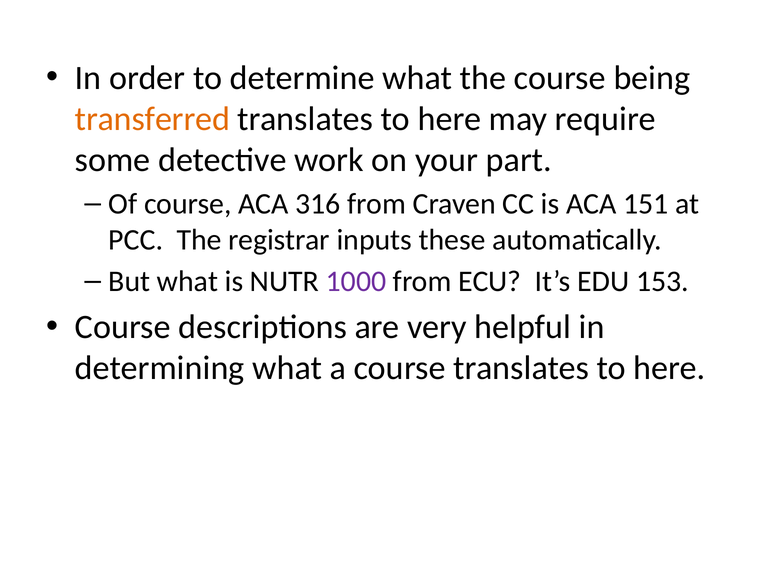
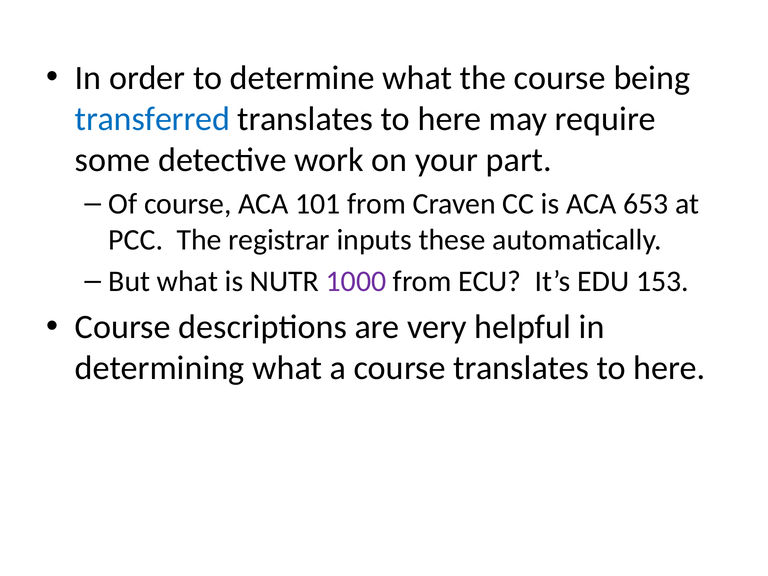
transferred colour: orange -> blue
316: 316 -> 101
151: 151 -> 653
